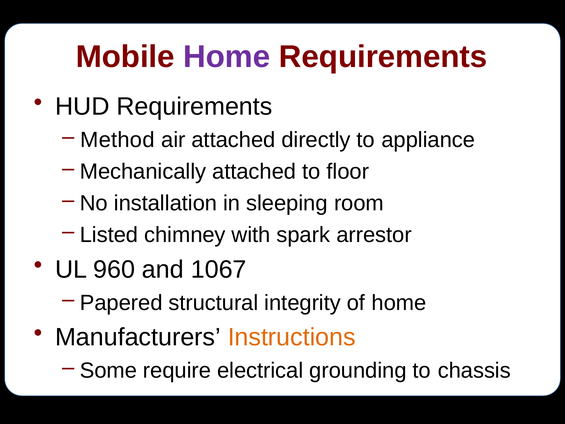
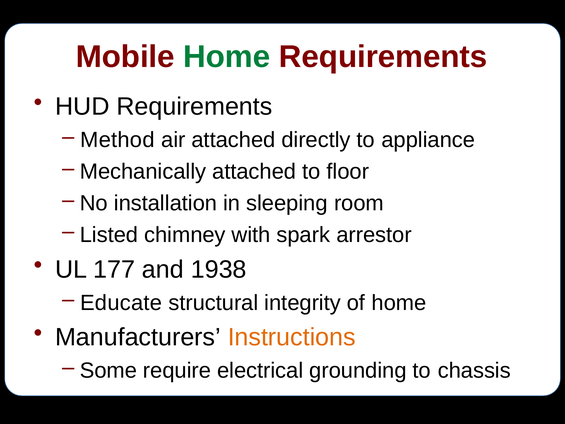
Home at (227, 57) colour: purple -> green
960: 960 -> 177
1067: 1067 -> 1938
Papered: Papered -> Educate
